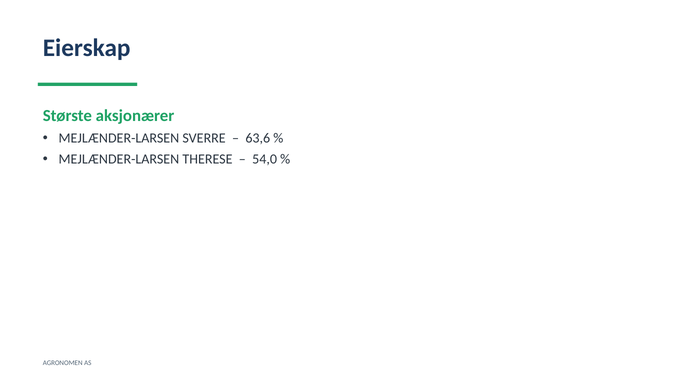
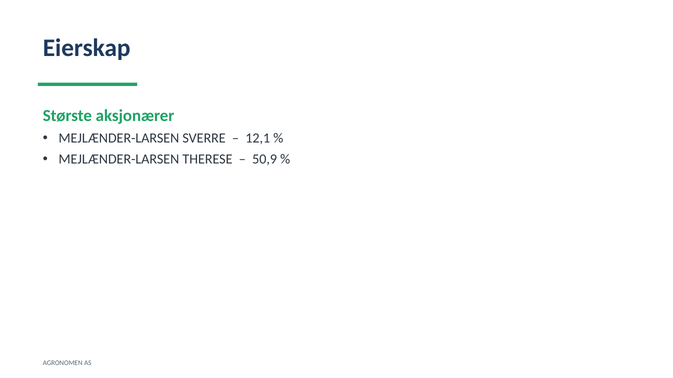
63,6: 63,6 -> 12,1
54,0: 54,0 -> 50,9
